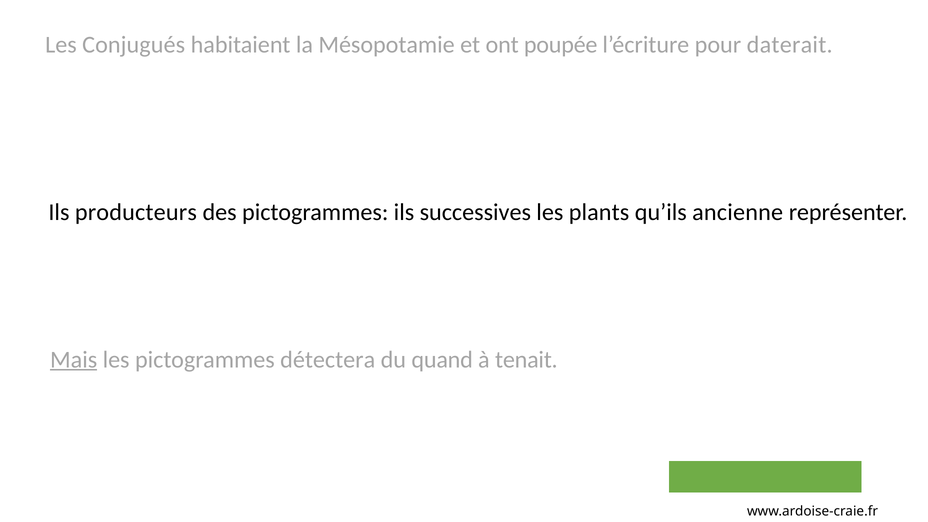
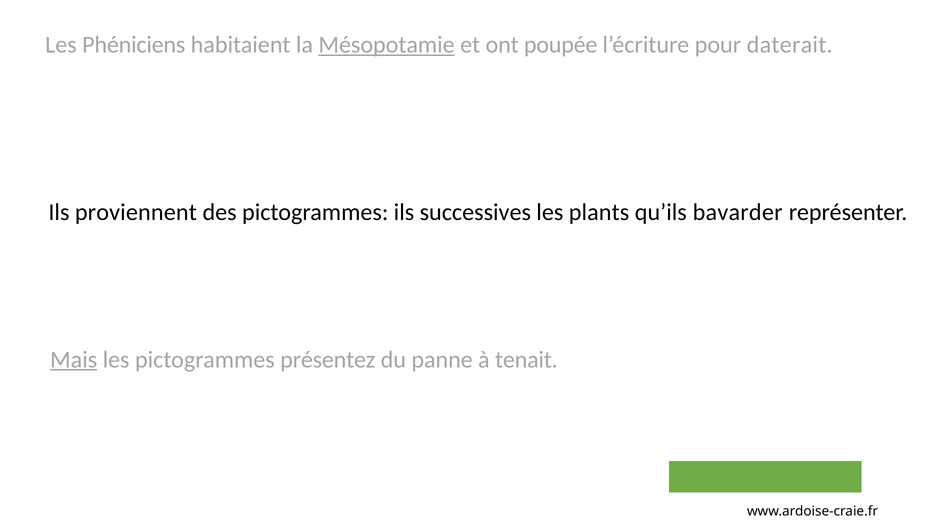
Conjugués: Conjugués -> Phéniciens
Mésopotamie underline: none -> present
producteurs: producteurs -> proviennent
ancienne: ancienne -> bavarder
détectera: détectera -> présentez
quand: quand -> panne
